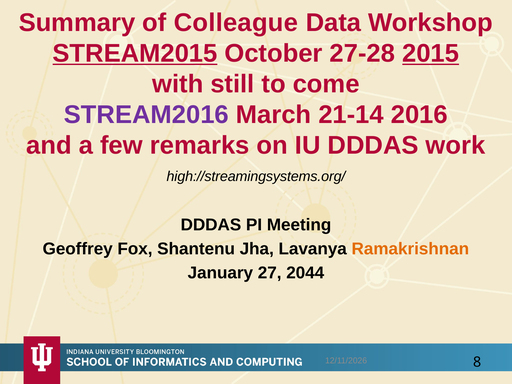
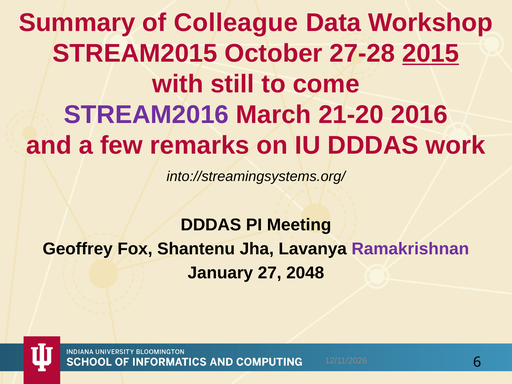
STREAM2015 underline: present -> none
21-14: 21-14 -> 21-20
high://streamingsystems.org/: high://streamingsystems.org/ -> into://streamingsystems.org/
Ramakrishnan colour: orange -> purple
2044: 2044 -> 2048
8: 8 -> 6
